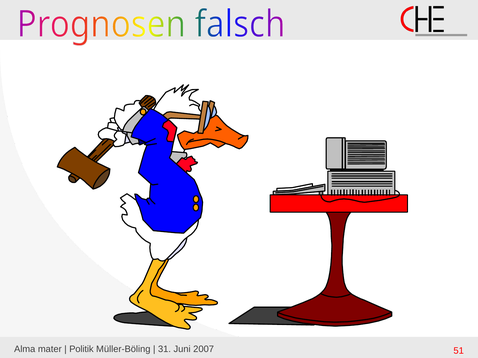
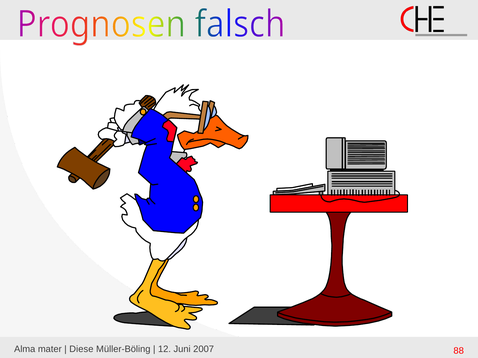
Politik: Politik -> Diese
31: 31 -> 12
51: 51 -> 88
